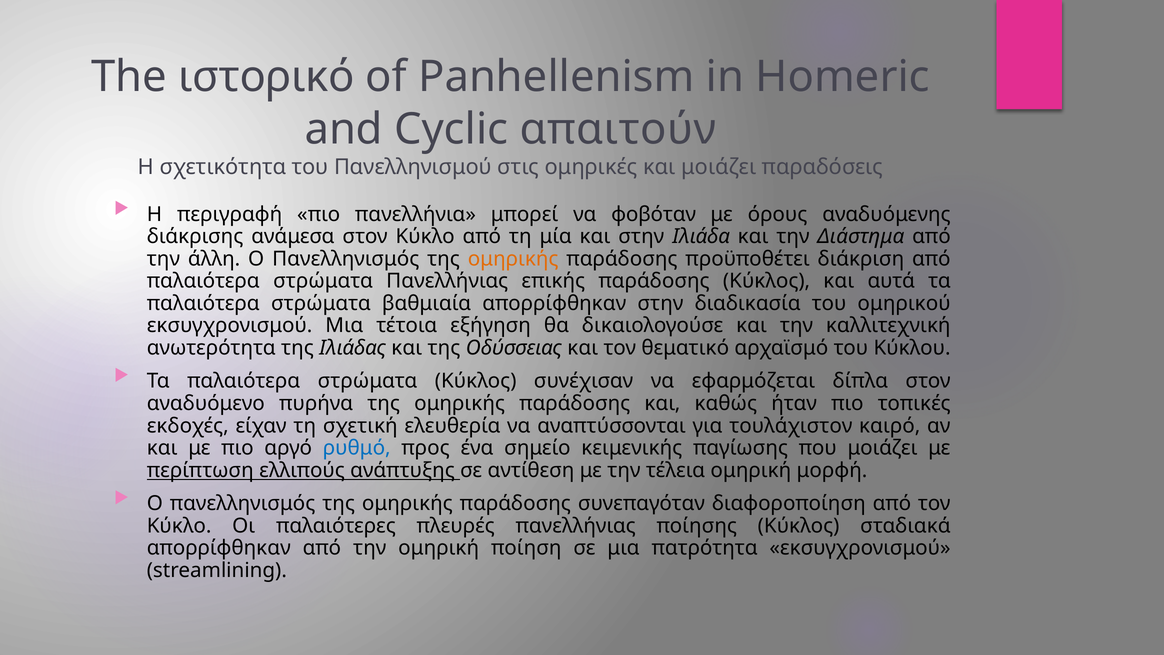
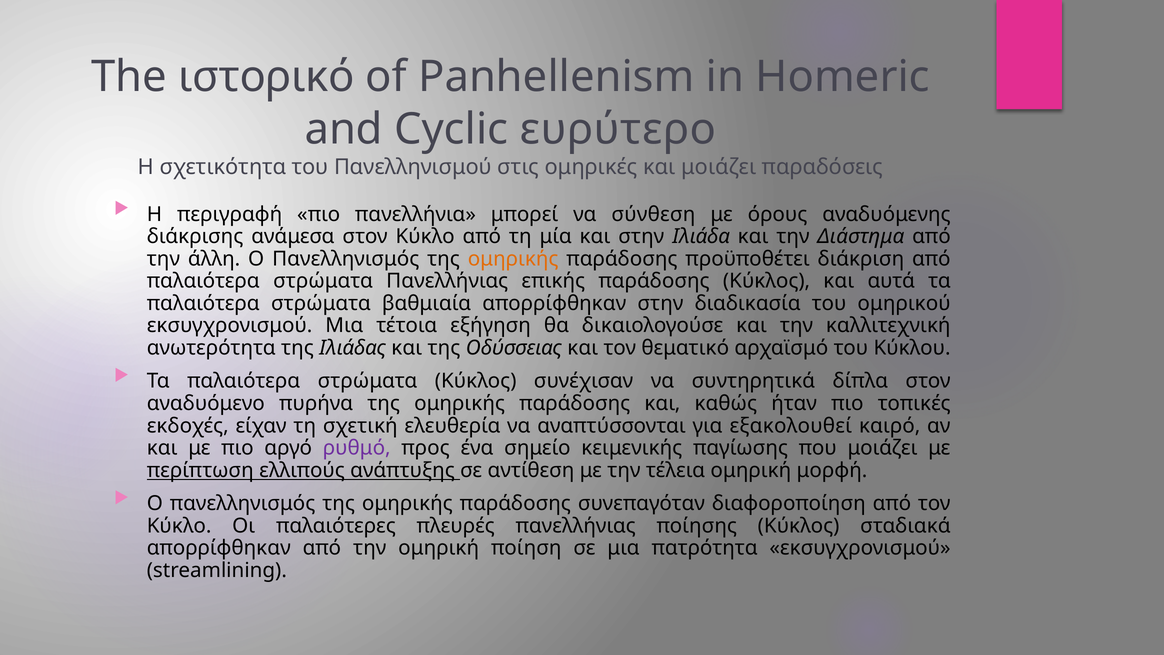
απαιτούν: απαιτούν -> ευρύτερο
φοβόταν: φοβόταν -> σύνθεση
εφαρμόζεται: εφαρμόζεται -> συντηρητικά
τουλάχιστον: τουλάχιστον -> εξακολουθεί
ρυθμό colour: blue -> purple
